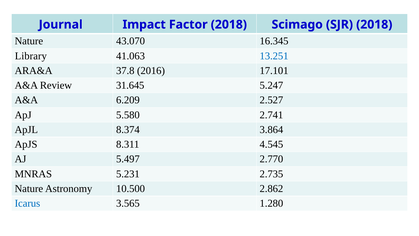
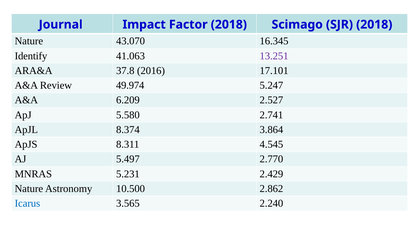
Library: Library -> Identify
13.251 colour: blue -> purple
31.645: 31.645 -> 49.974
2.735: 2.735 -> 2.429
1.280: 1.280 -> 2.240
